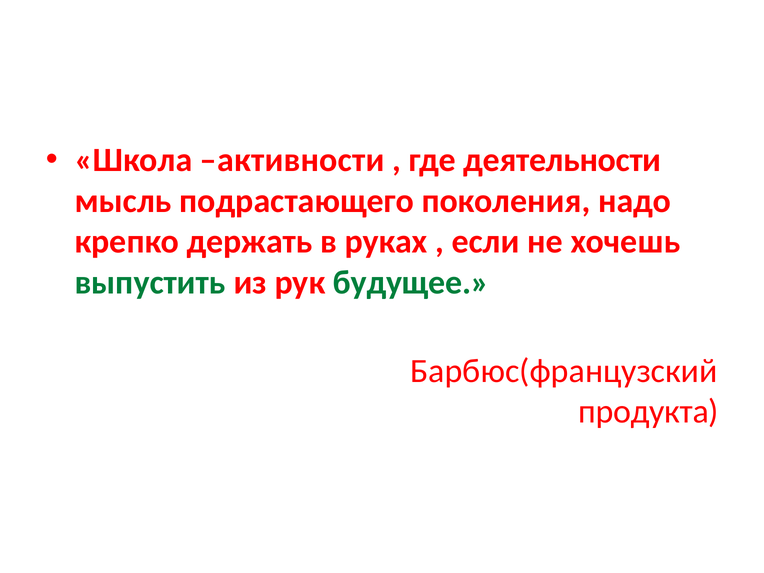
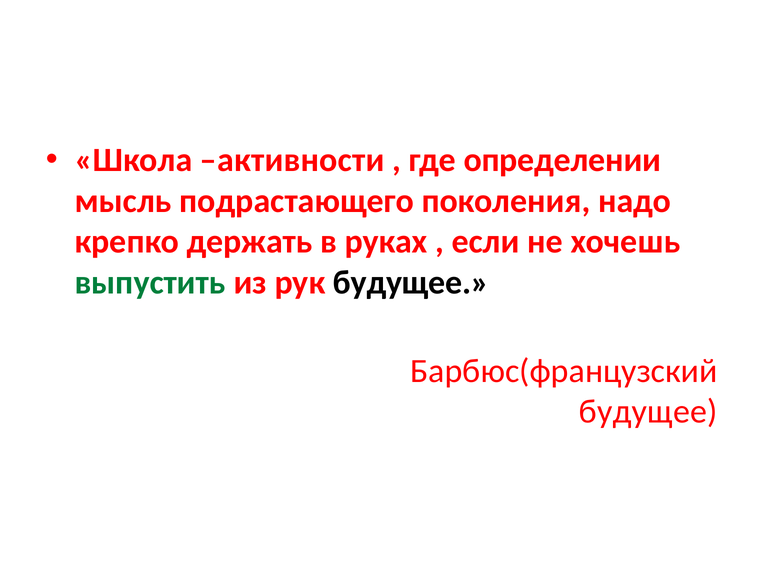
деятельности: деятельности -> определении
будущее at (411, 283) colour: green -> black
продукта at (649, 412): продукта -> будущее
